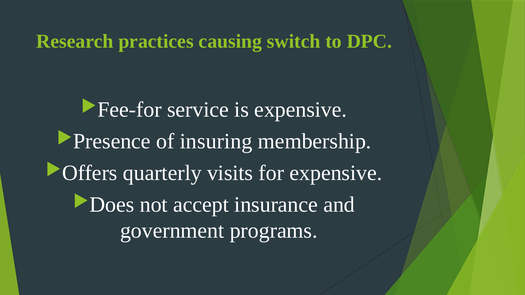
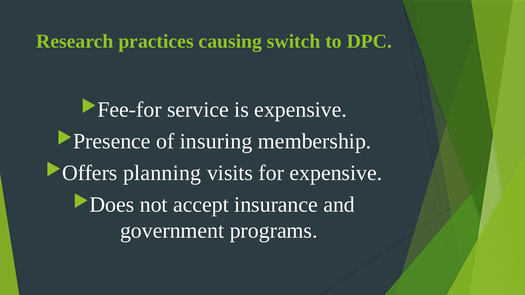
quarterly: quarterly -> planning
